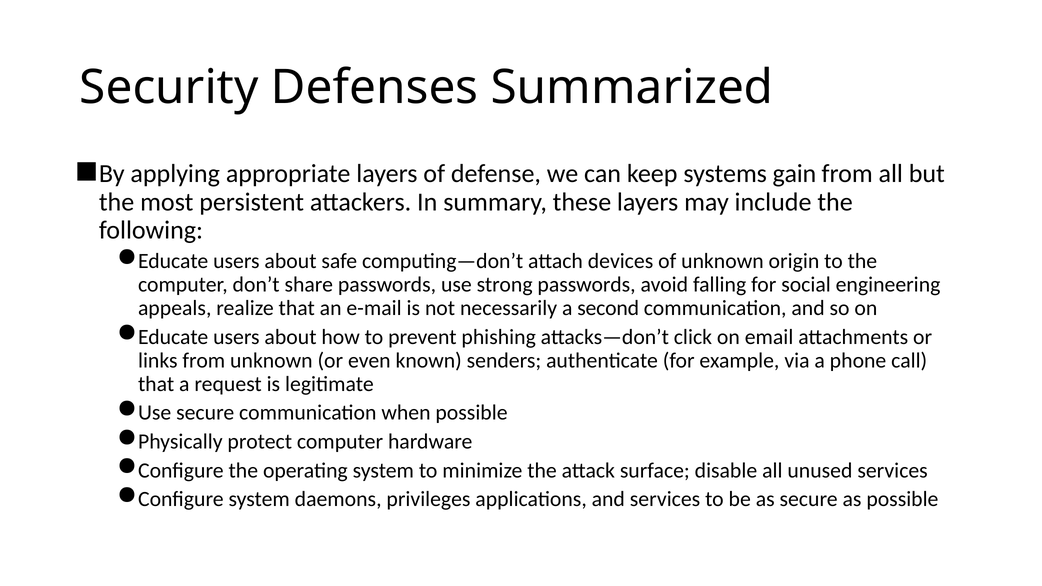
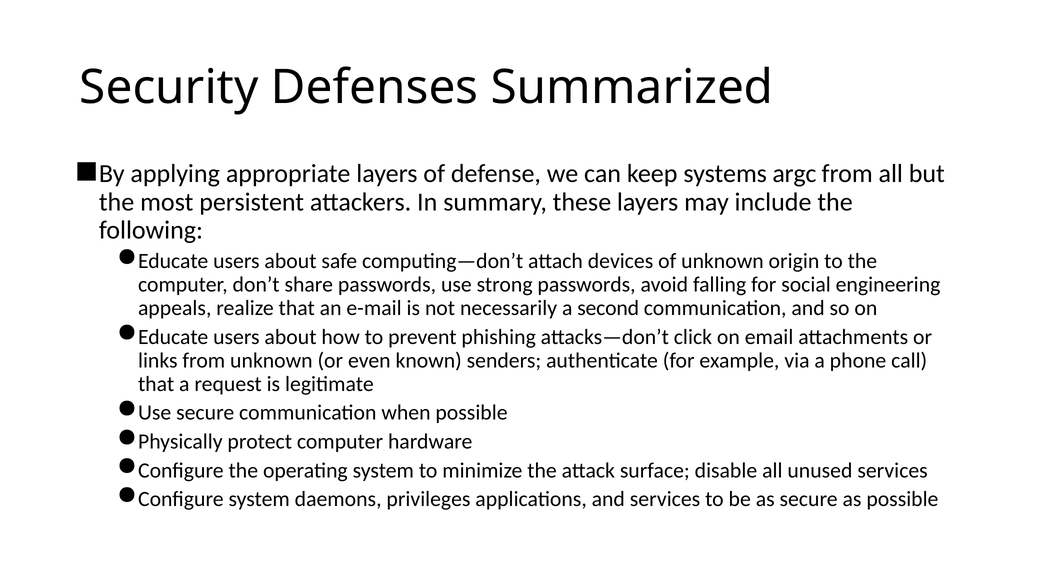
gain: gain -> argc
